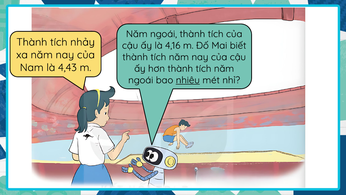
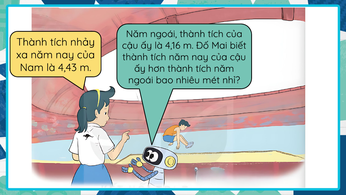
nhiêu underline: present -> none
